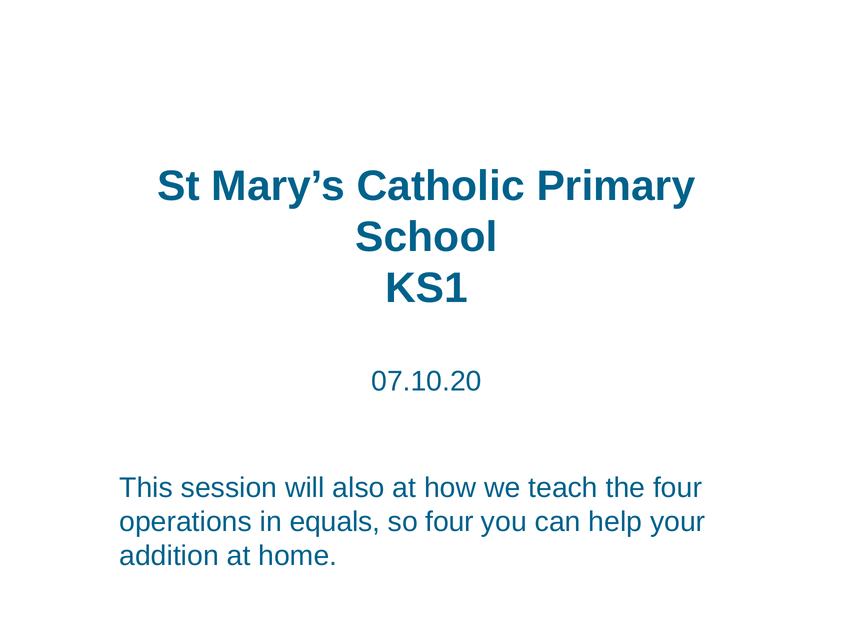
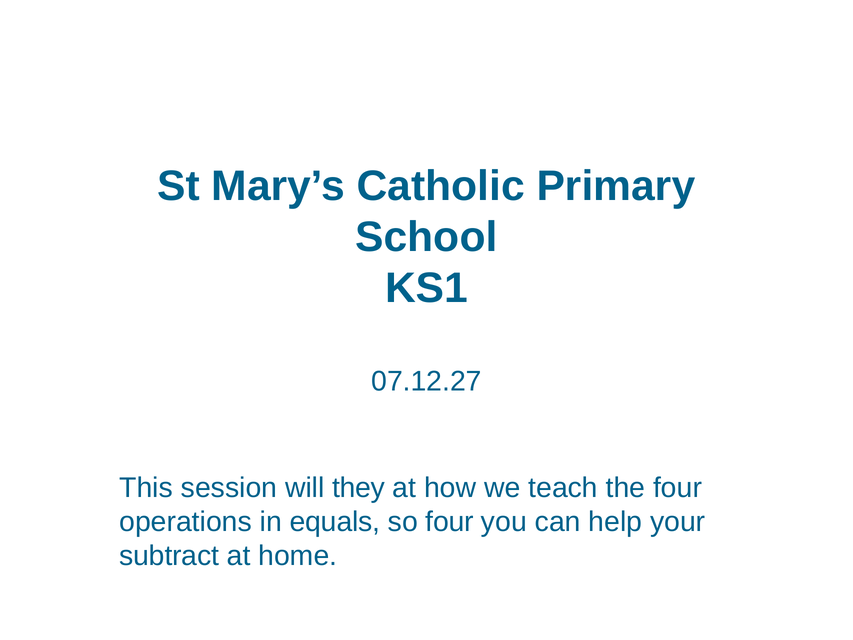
07.10.20: 07.10.20 -> 07.12.27
also: also -> they
addition: addition -> subtract
